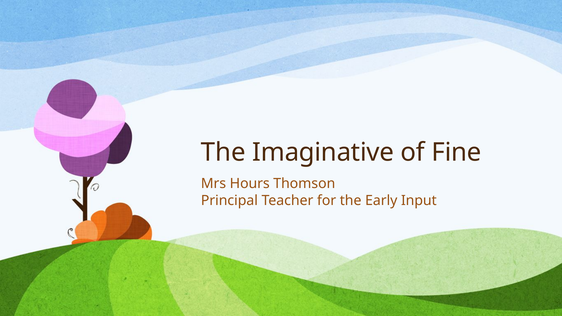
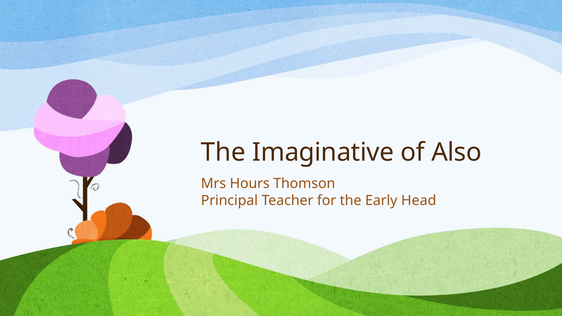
Fine: Fine -> Also
Input: Input -> Head
